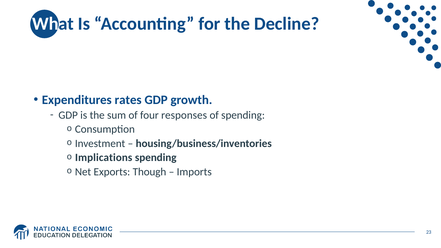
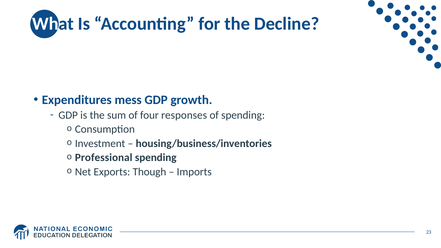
rates: rates -> mess
Implications: Implications -> Professional
